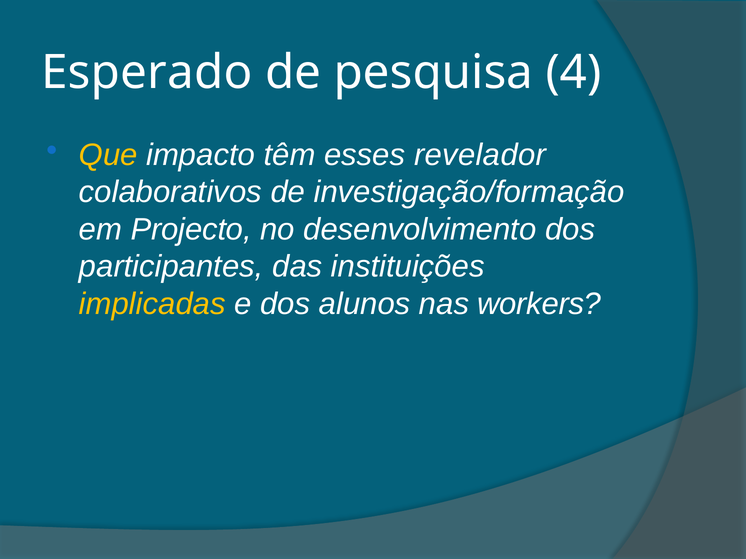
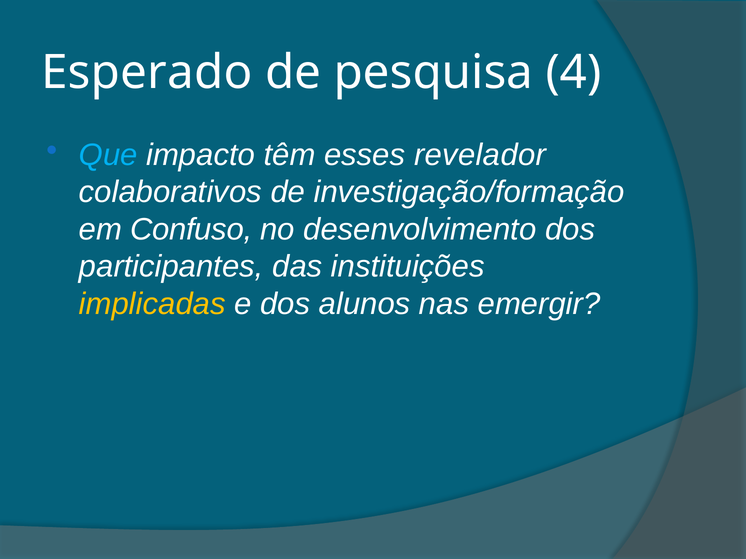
Que colour: yellow -> light blue
Projecto: Projecto -> Confuso
workers: workers -> emergir
